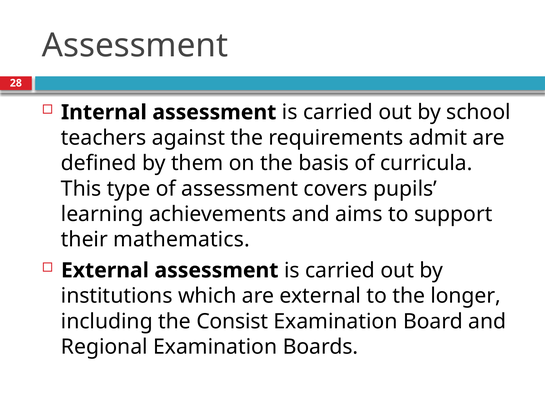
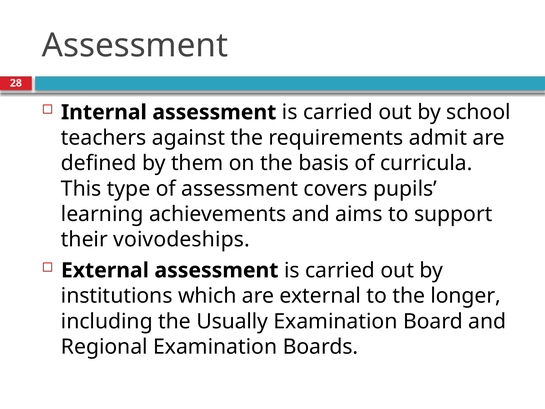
mathematics: mathematics -> voivodeships
Consist: Consist -> Usually
